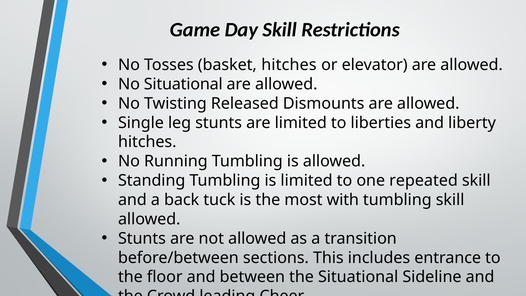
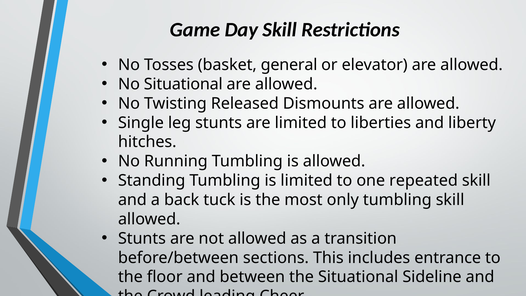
basket hitches: hitches -> general
with: with -> only
